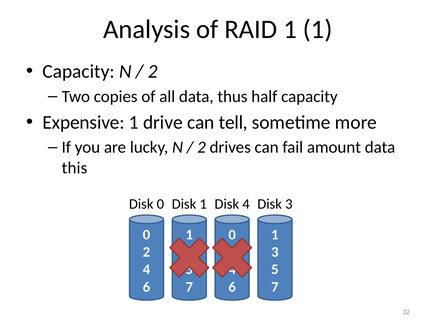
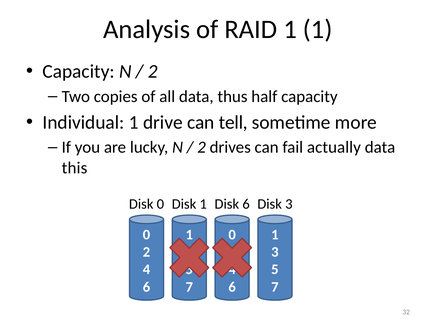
Expensive: Expensive -> Individual
amount: amount -> actually
Disk 4: 4 -> 6
